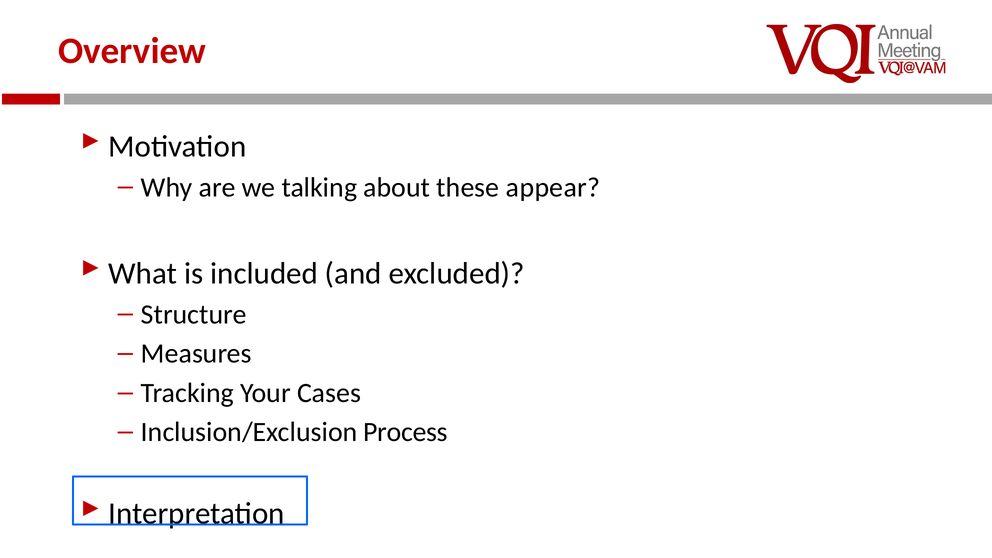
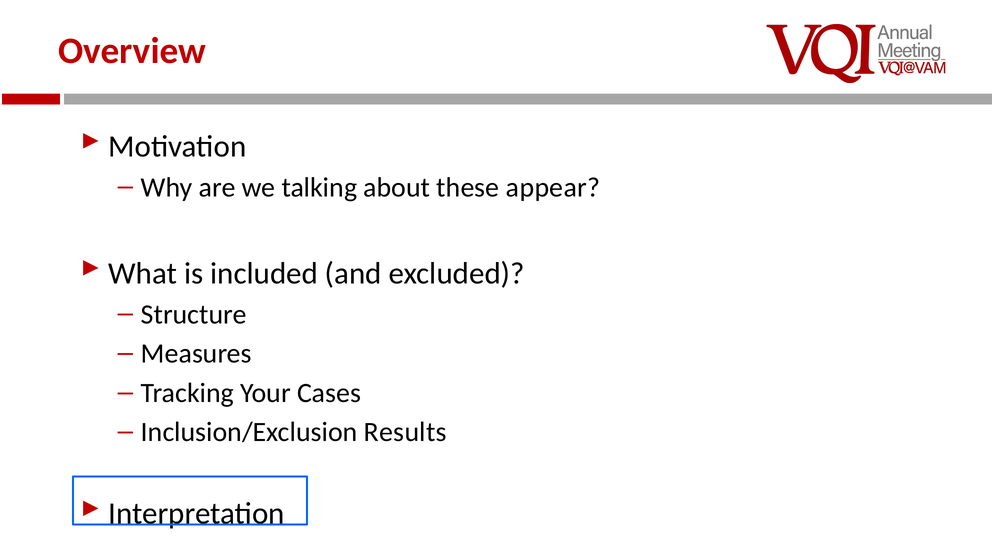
Process: Process -> Results
